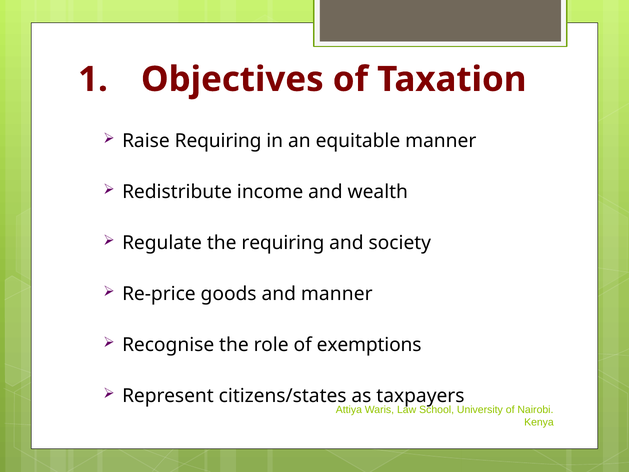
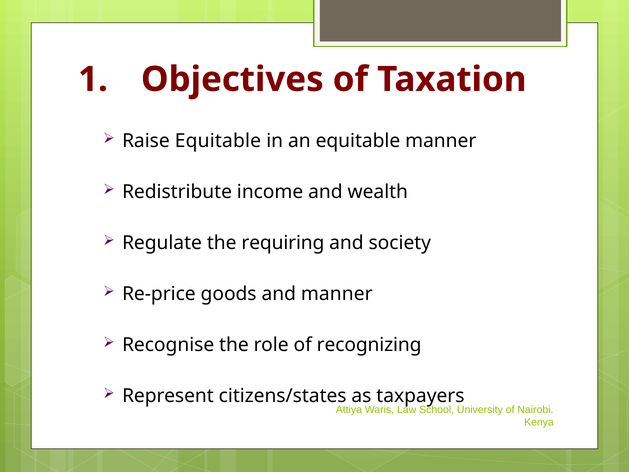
Raise Requiring: Requiring -> Equitable
exemptions: exemptions -> recognizing
